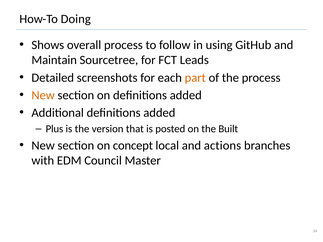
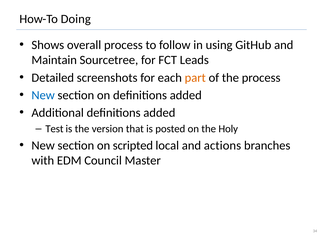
New at (43, 95) colour: orange -> blue
Plus: Plus -> Test
Built: Built -> Holy
concept: concept -> scripted
